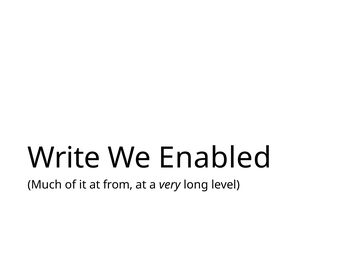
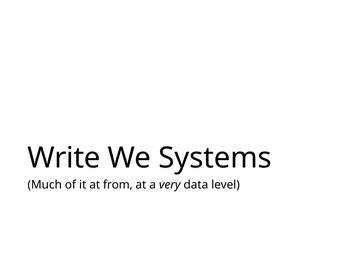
Enabled: Enabled -> Systems
long: long -> data
